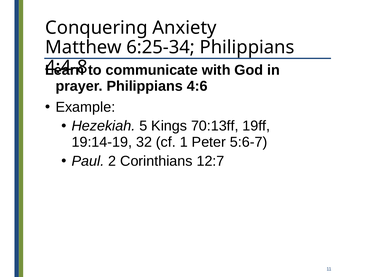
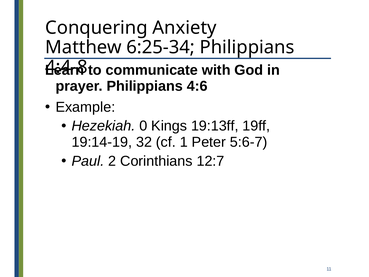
5: 5 -> 0
70:13ff: 70:13ff -> 19:13ff
